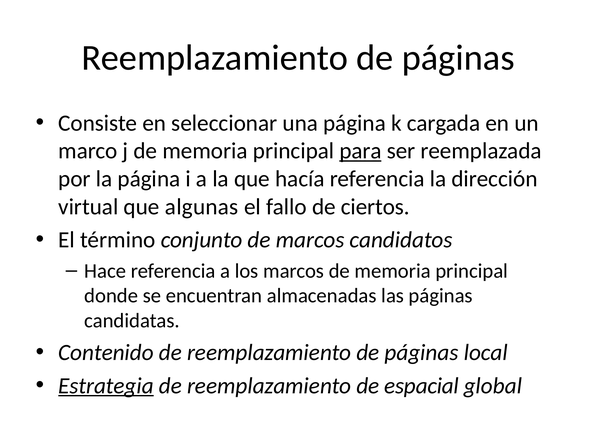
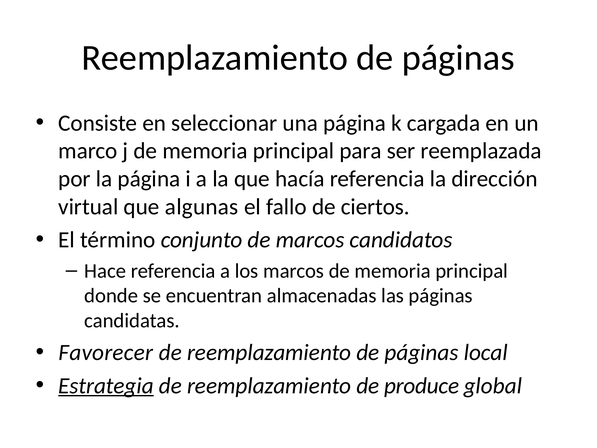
para underline: present -> none
Contenido: Contenido -> Favorecer
espacial: espacial -> produce
